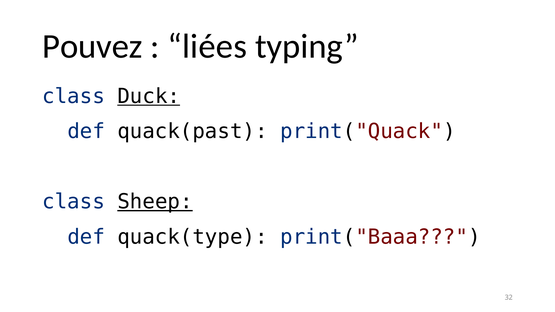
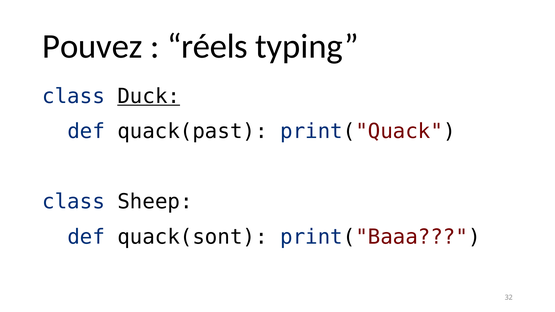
liées: liées -> réels
Sheep underline: present -> none
quack(type: quack(type -> quack(sont
